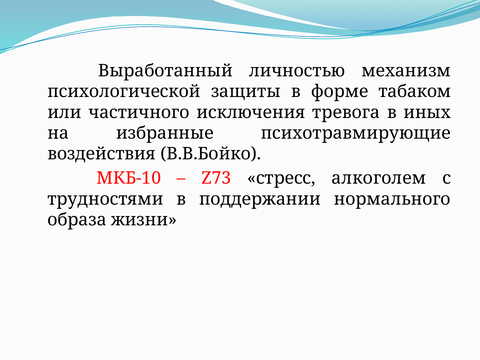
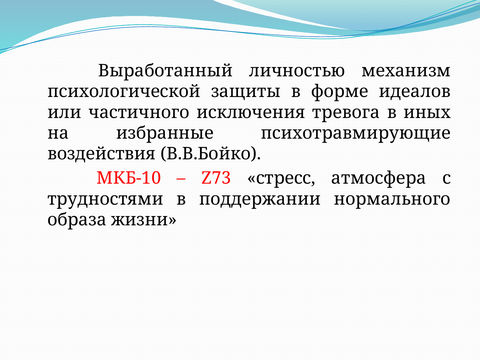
табаком: табаком -> идеалов
алкоголем: алкоголем -> атмосфера
